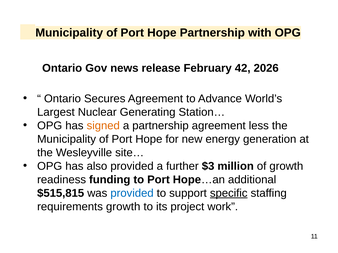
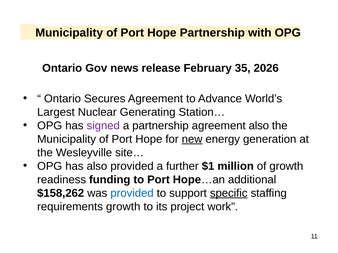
42: 42 -> 35
signed colour: orange -> purple
agreement less: less -> also
new underline: none -> present
$3: $3 -> $1
$515,815: $515,815 -> $158,262
